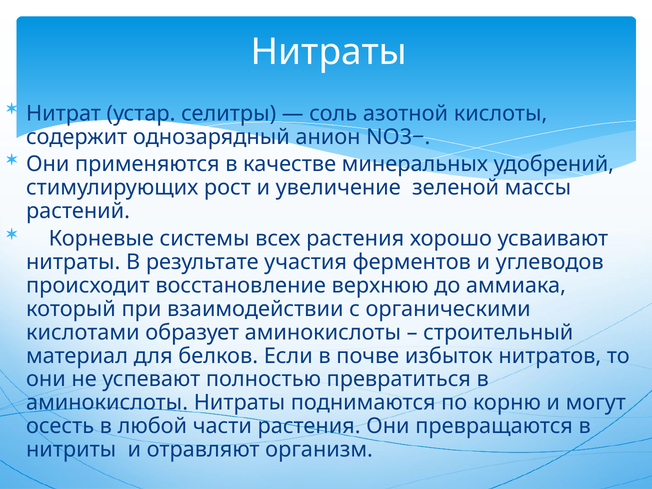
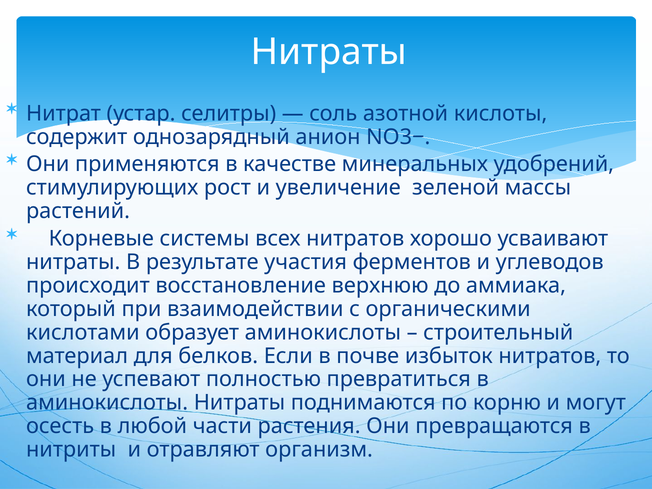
всех растения: растения -> нитратов
